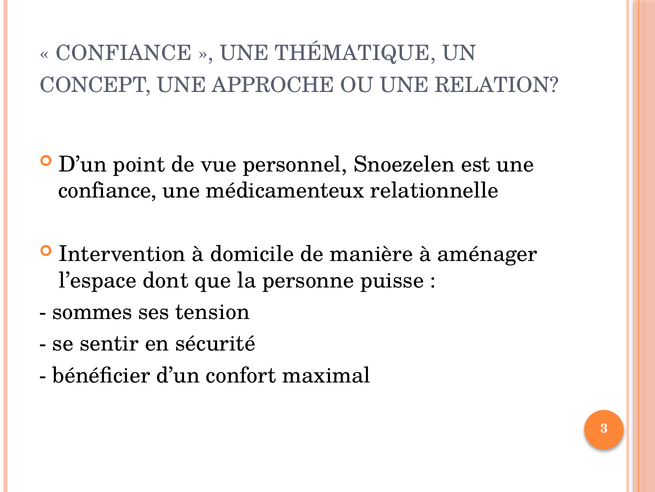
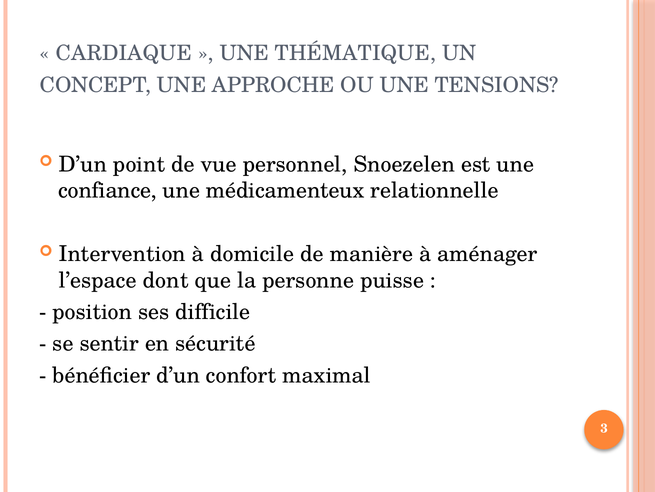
CONFIANCE at (124, 53): CONFIANCE -> CARDIAQUE
RELATION: RELATION -> TENSIONS
sommes: sommes -> position
tension: tension -> difficile
